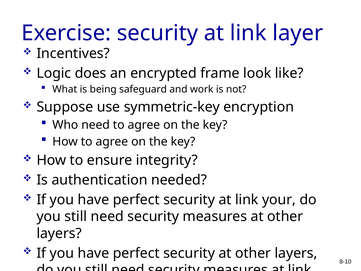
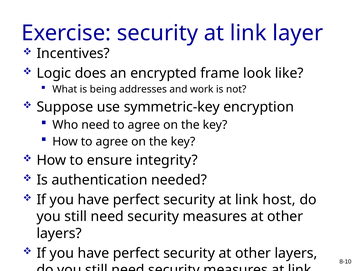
safeguard: safeguard -> addresses
your: your -> host
